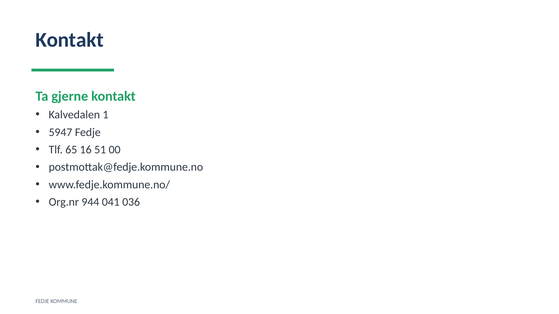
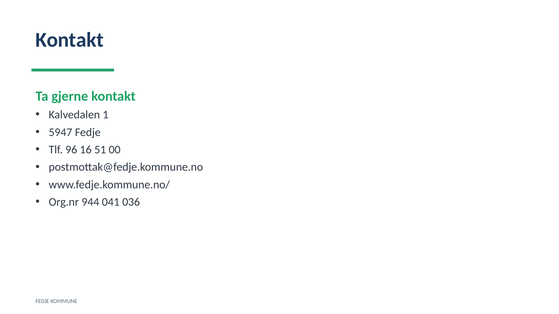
65: 65 -> 96
